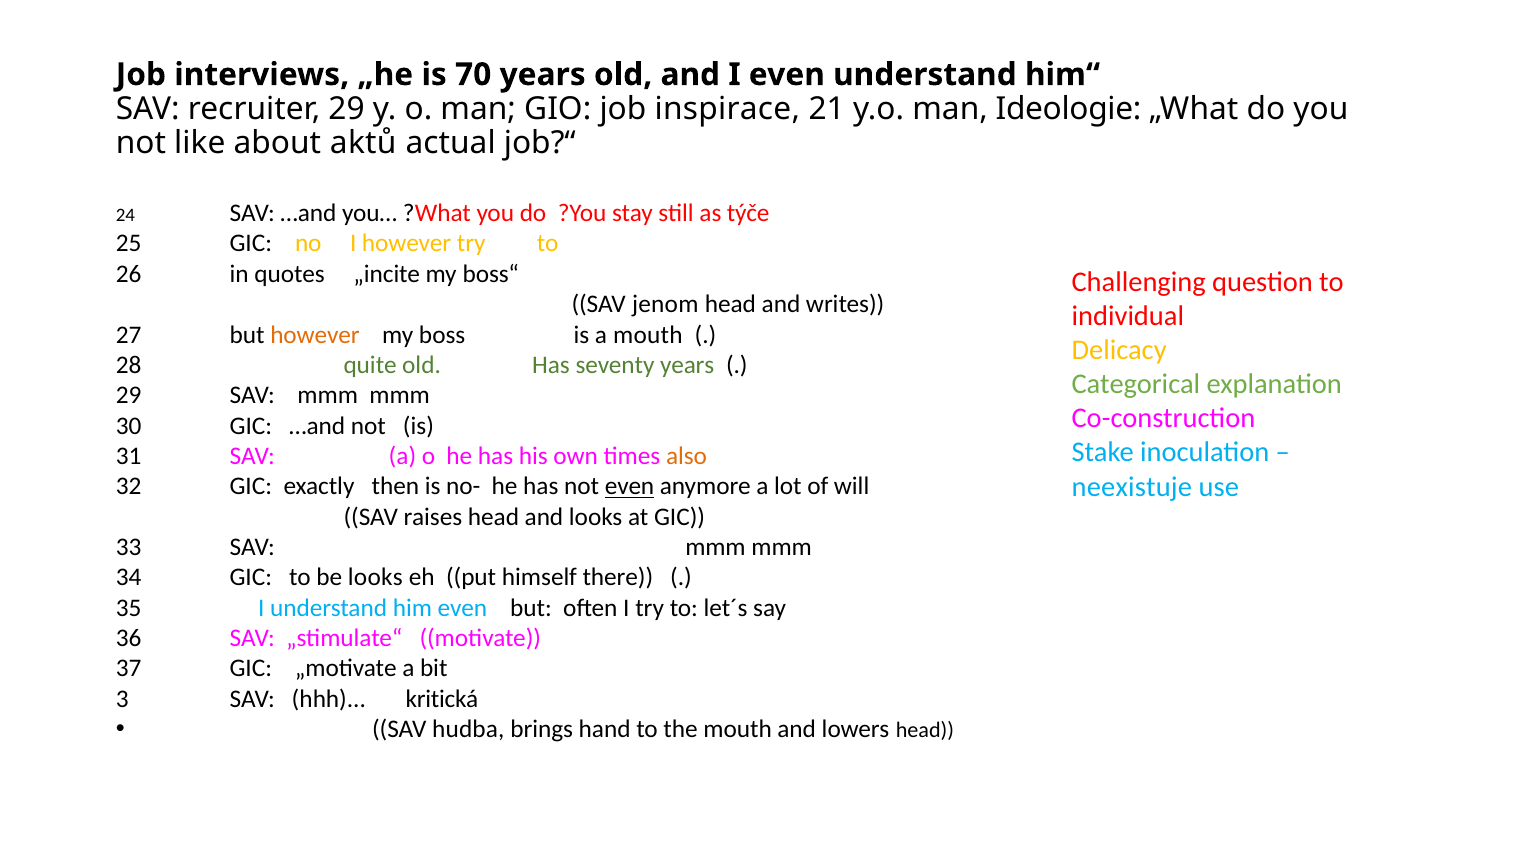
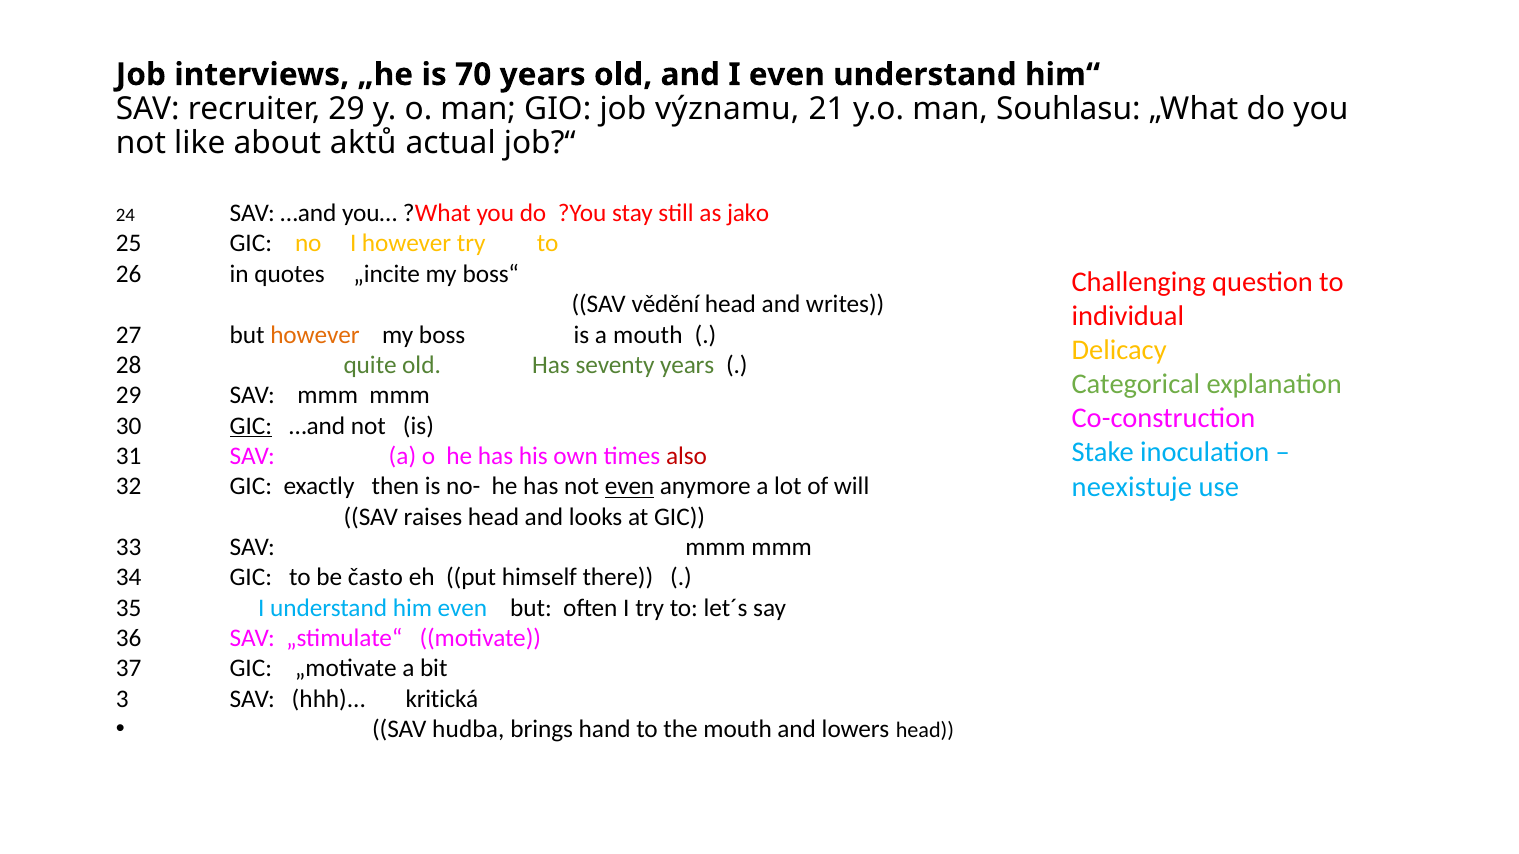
inspirace: inspirace -> významu
Ideologie: Ideologie -> Souhlasu
týče: týče -> jako
jenom: jenom -> vědění
GIC at (251, 426) underline: none -> present
also colour: orange -> red
be looks: looks -> často
